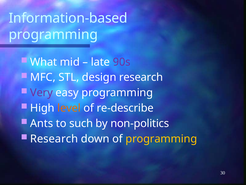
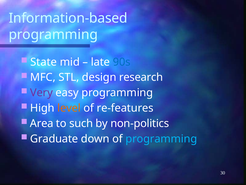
What: What -> State
90s colour: purple -> blue
re-describe: re-describe -> re-features
Ants: Ants -> Area
Research at (54, 138): Research -> Graduate
programming at (161, 138) colour: yellow -> light blue
